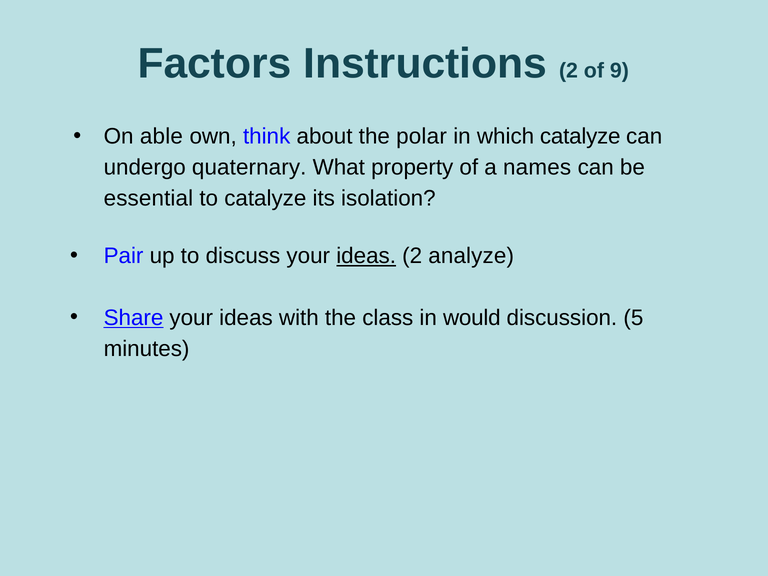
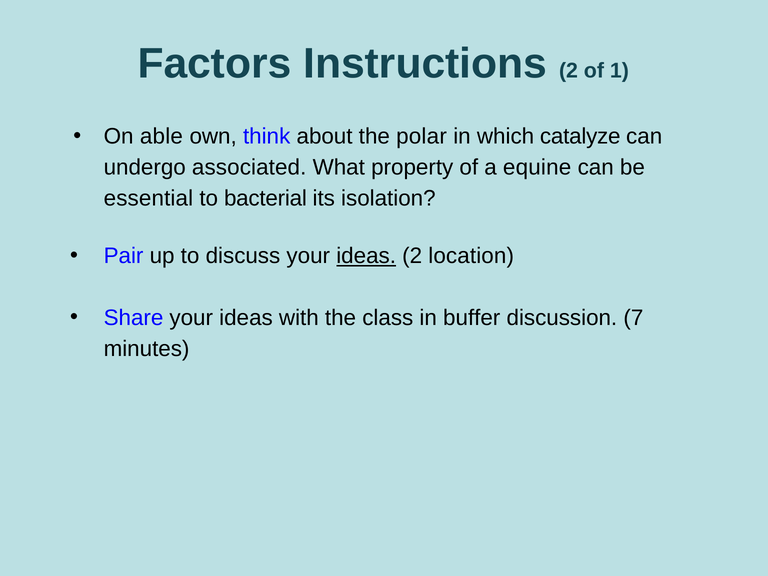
9: 9 -> 1
quaternary: quaternary -> associated
names: names -> equine
to catalyze: catalyze -> bacterial
analyze: analyze -> location
Share underline: present -> none
would: would -> buffer
5: 5 -> 7
